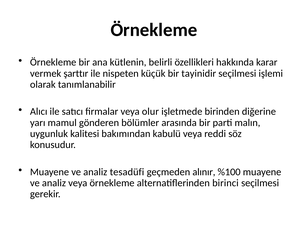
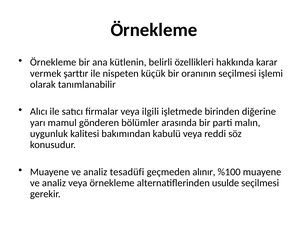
tayinidir: tayinidir -> oranının
olur: olur -> ilgili
birinci: birinci -> usulde
